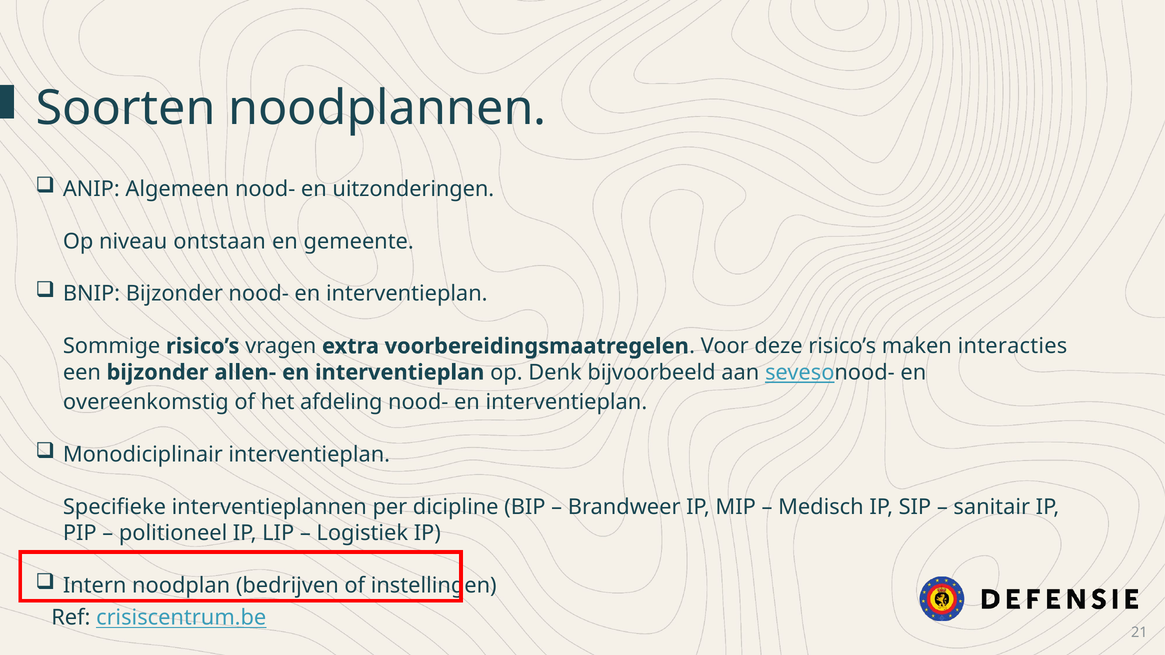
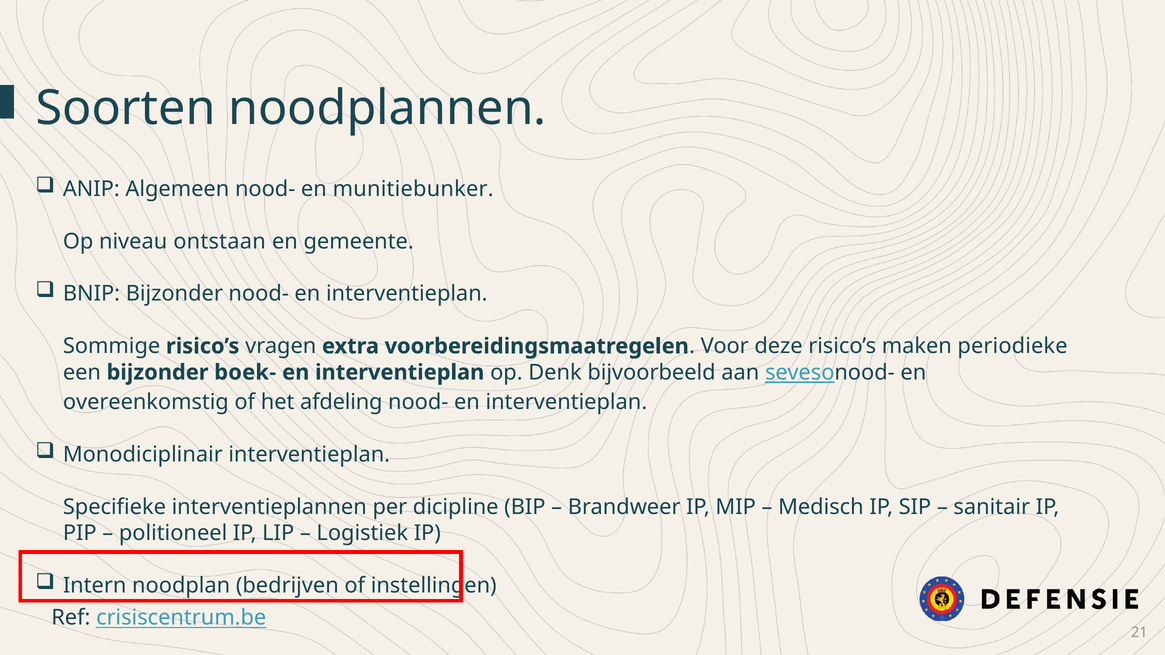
uitzonderingen: uitzonderingen -> munitiebunker
interacties: interacties -> periodieke
allen-: allen- -> boek-
